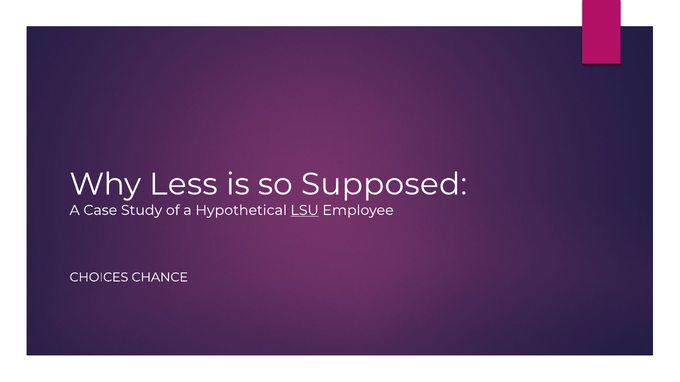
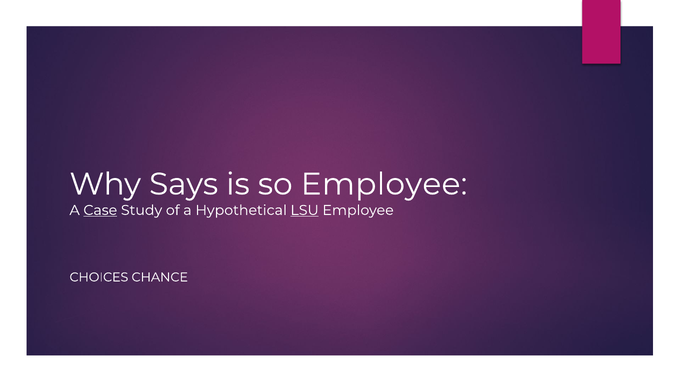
Less: Less -> Says
so Supposed: Supposed -> Employee
Case underline: none -> present
